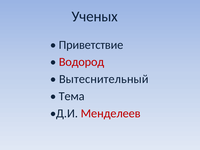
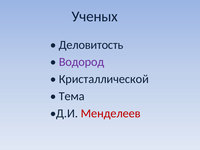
Приветствие: Приветствие -> Деловитость
Водород colour: red -> purple
Вытеснительный: Вытеснительный -> Кристаллической
